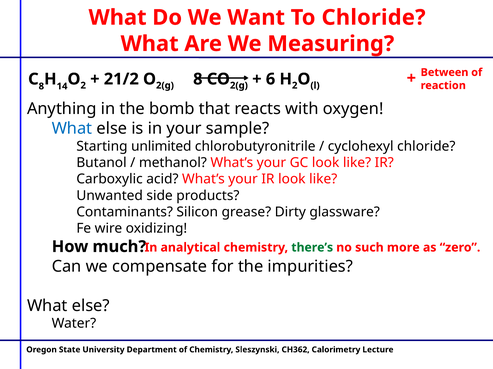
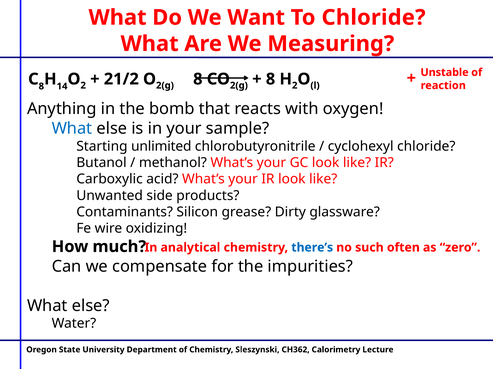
Between: Between -> Unstable
6 at (271, 79): 6 -> 8
there’s colour: green -> blue
more: more -> often
